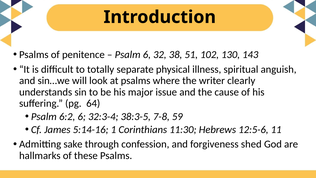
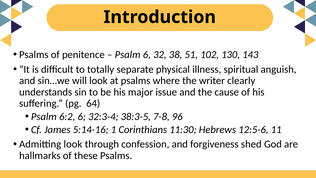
59: 59 -> 96
Admitting sake: sake -> look
